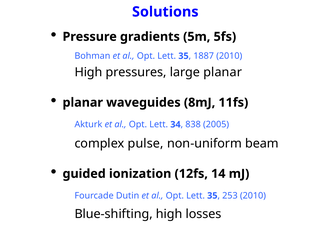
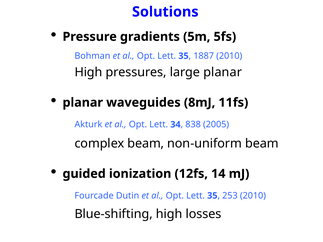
complex pulse: pulse -> beam
